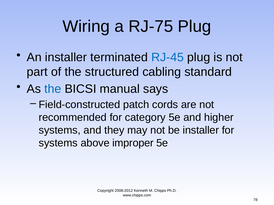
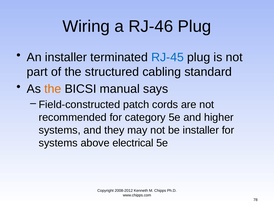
RJ-75: RJ-75 -> RJ-46
the at (53, 89) colour: blue -> orange
improper: improper -> electrical
